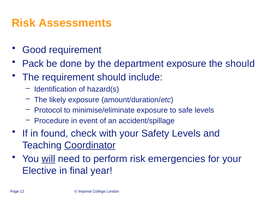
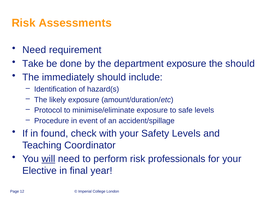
Good at (34, 50): Good -> Need
Pack: Pack -> Take
The requirement: requirement -> immediately
Coordinator underline: present -> none
emergencies: emergencies -> professionals
